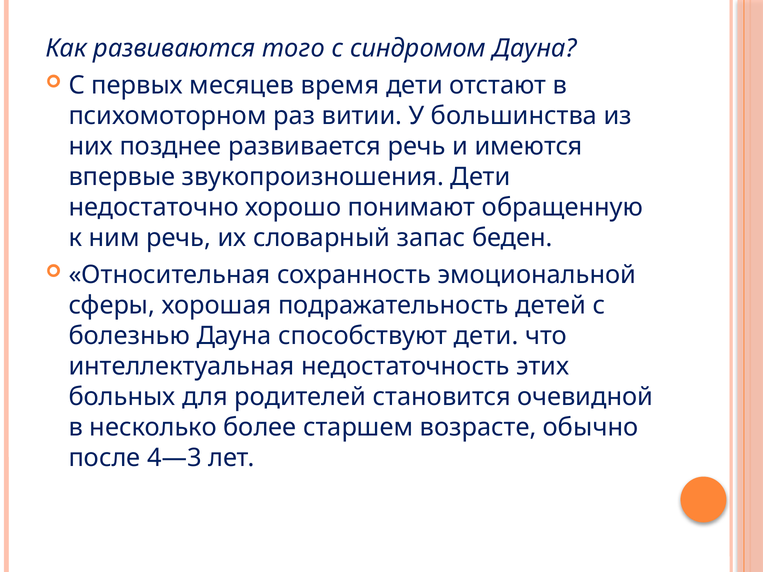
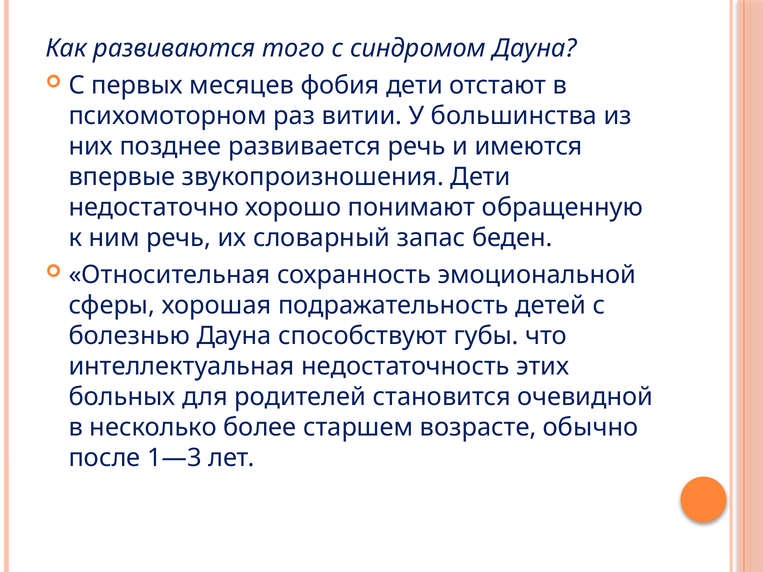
время: время -> фобия
способствуют дети: дети -> губы
4—3: 4—3 -> 1—3
